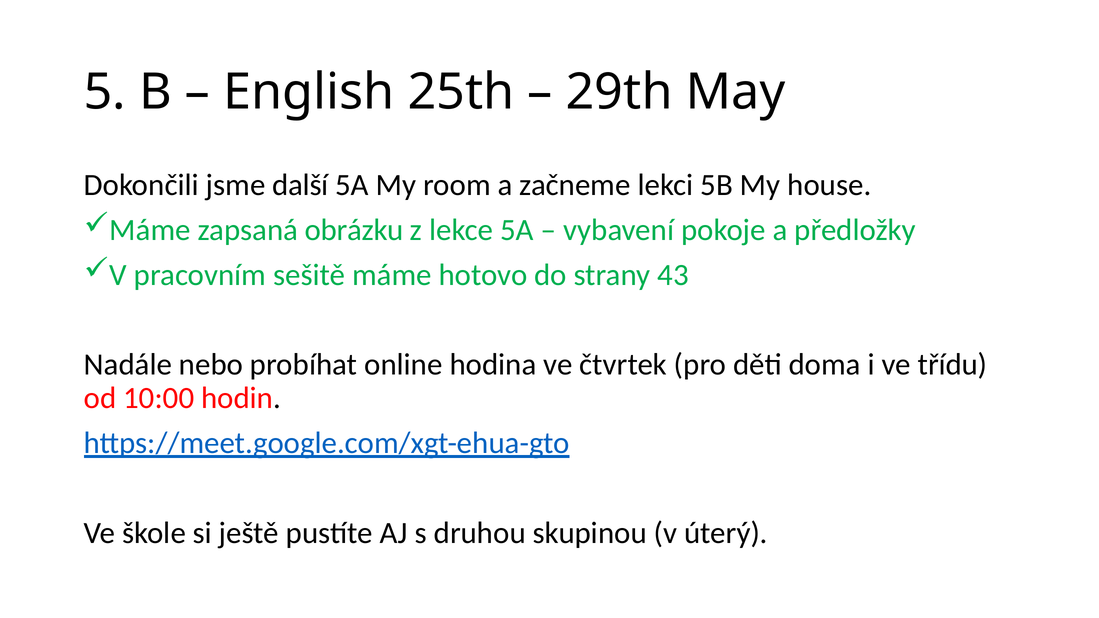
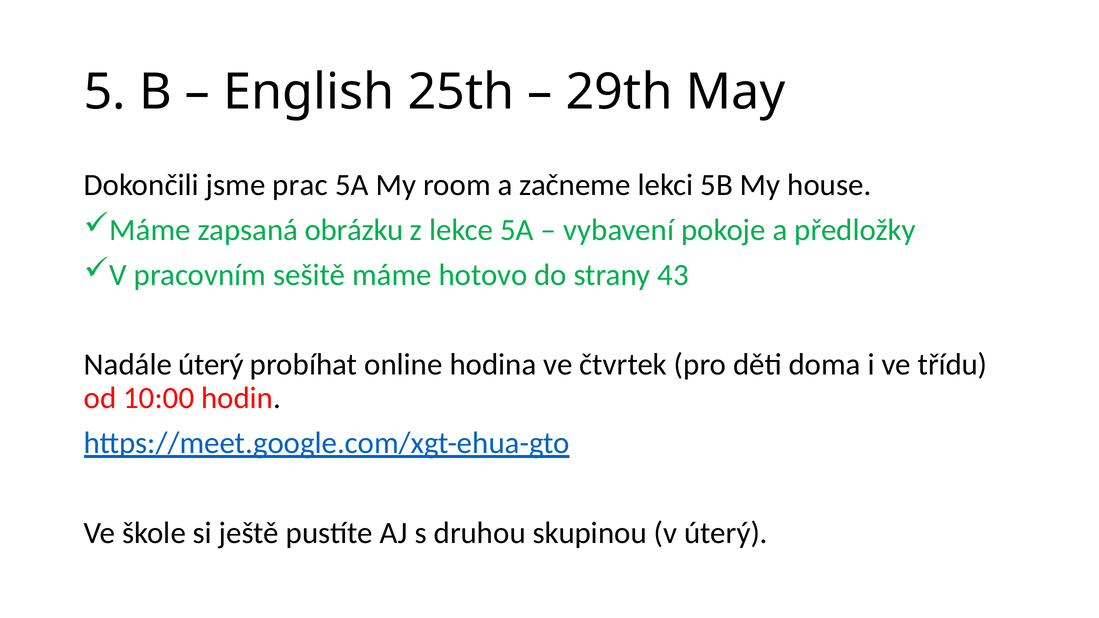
další: další -> prac
Nadále nebo: nebo -> úterý
